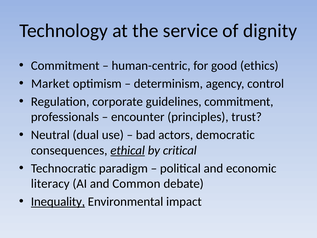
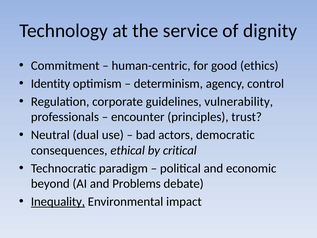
Market: Market -> Identity
guidelines commitment: commitment -> vulnerability
ethical underline: present -> none
literacy: literacy -> beyond
Common: Common -> Problems
